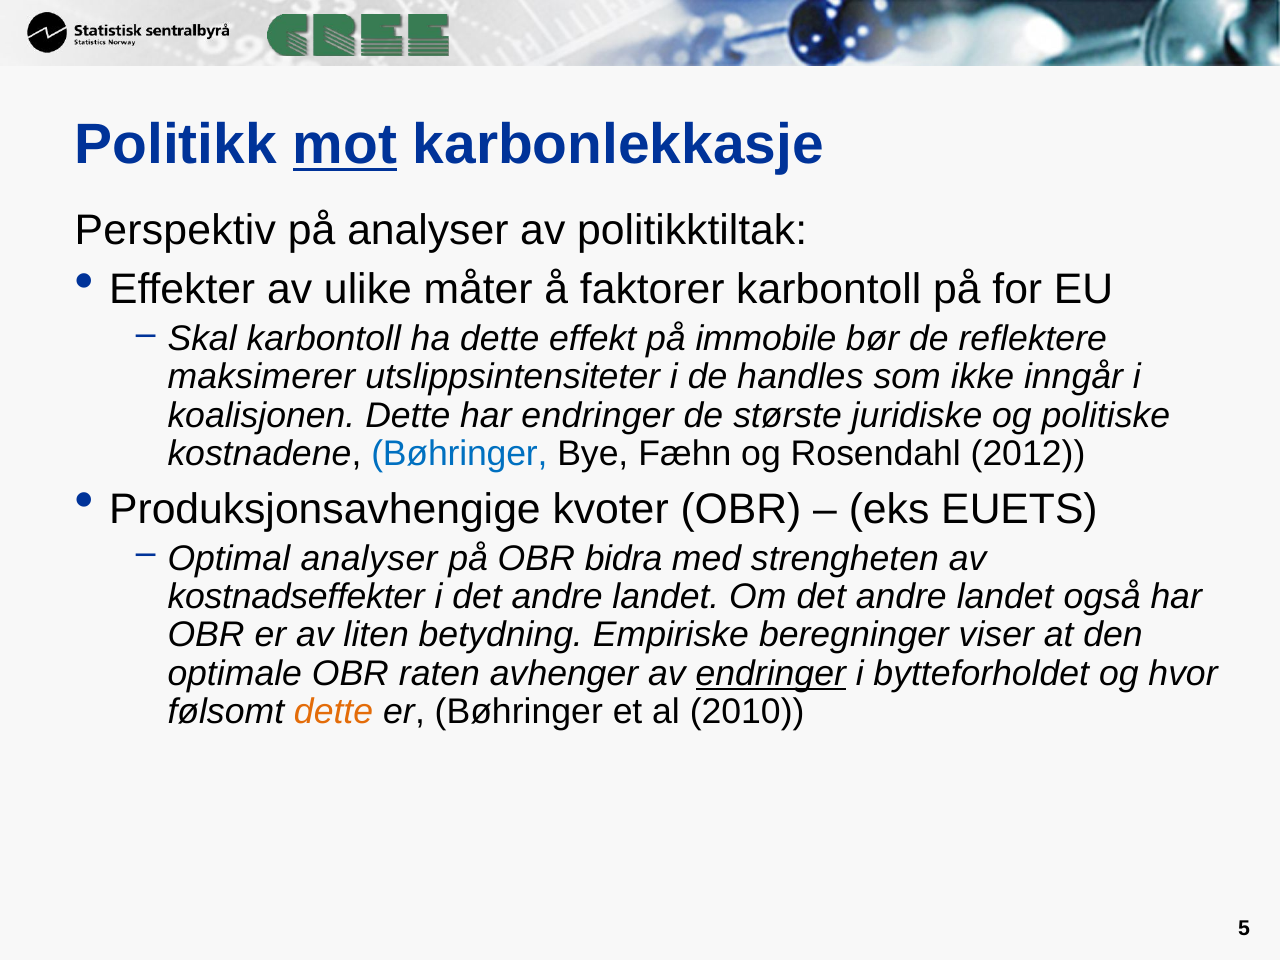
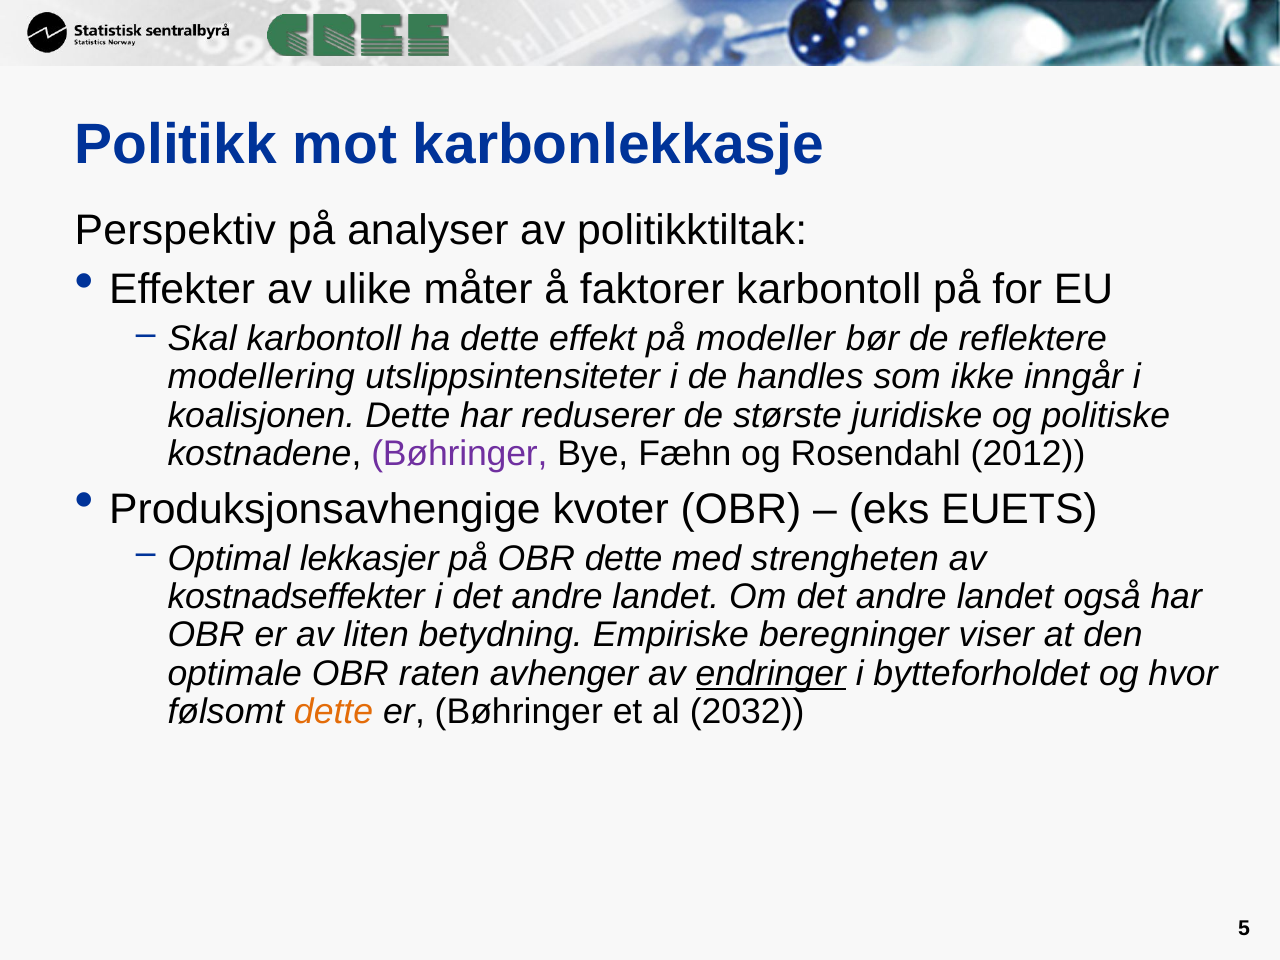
mot underline: present -> none
immobile: immobile -> modeller
maksimerer: maksimerer -> modellering
har endringer: endringer -> reduserer
Bøhringer at (459, 454) colour: blue -> purple
Optimal analyser: analyser -> lekkasjer
OBR bidra: bidra -> dette
2010: 2010 -> 2032
